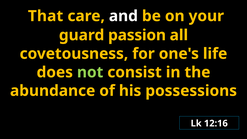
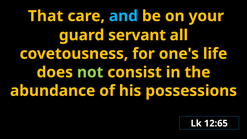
and colour: white -> light blue
passion: passion -> servant
12:16: 12:16 -> 12:65
